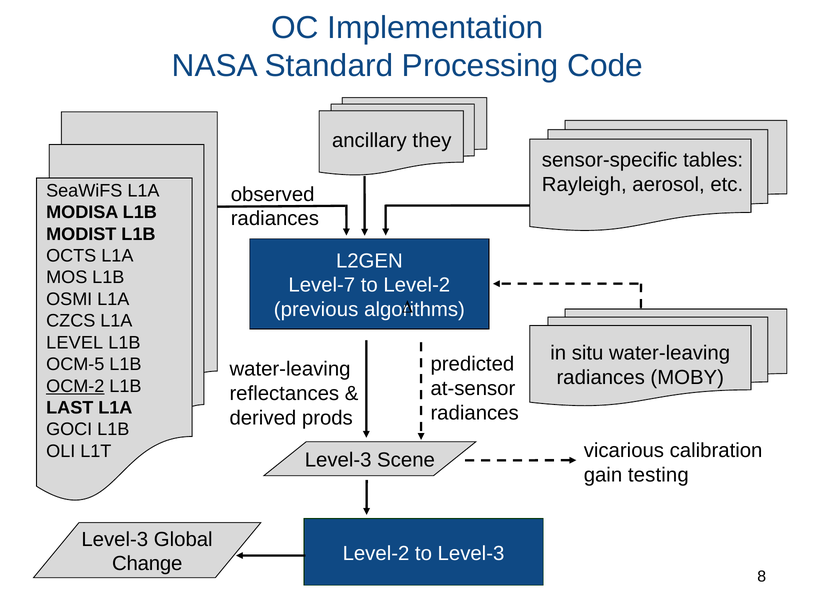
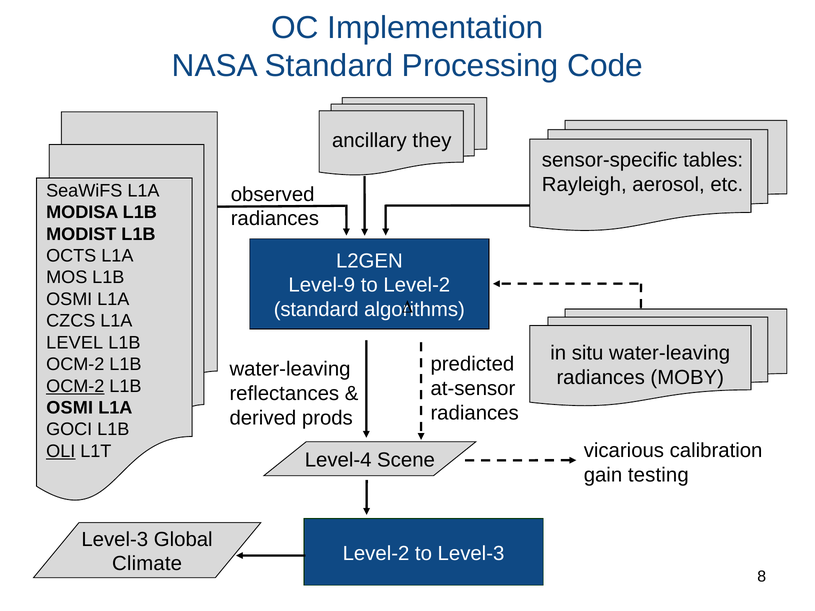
Level-7: Level-7 -> Level-9
previous at (316, 310): previous -> standard
OCM-5 at (75, 365): OCM-5 -> OCM-2
LAST at (70, 408): LAST -> OSMI
OLI underline: none -> present
Level-3 at (338, 460): Level-3 -> Level-4
Change: Change -> Climate
